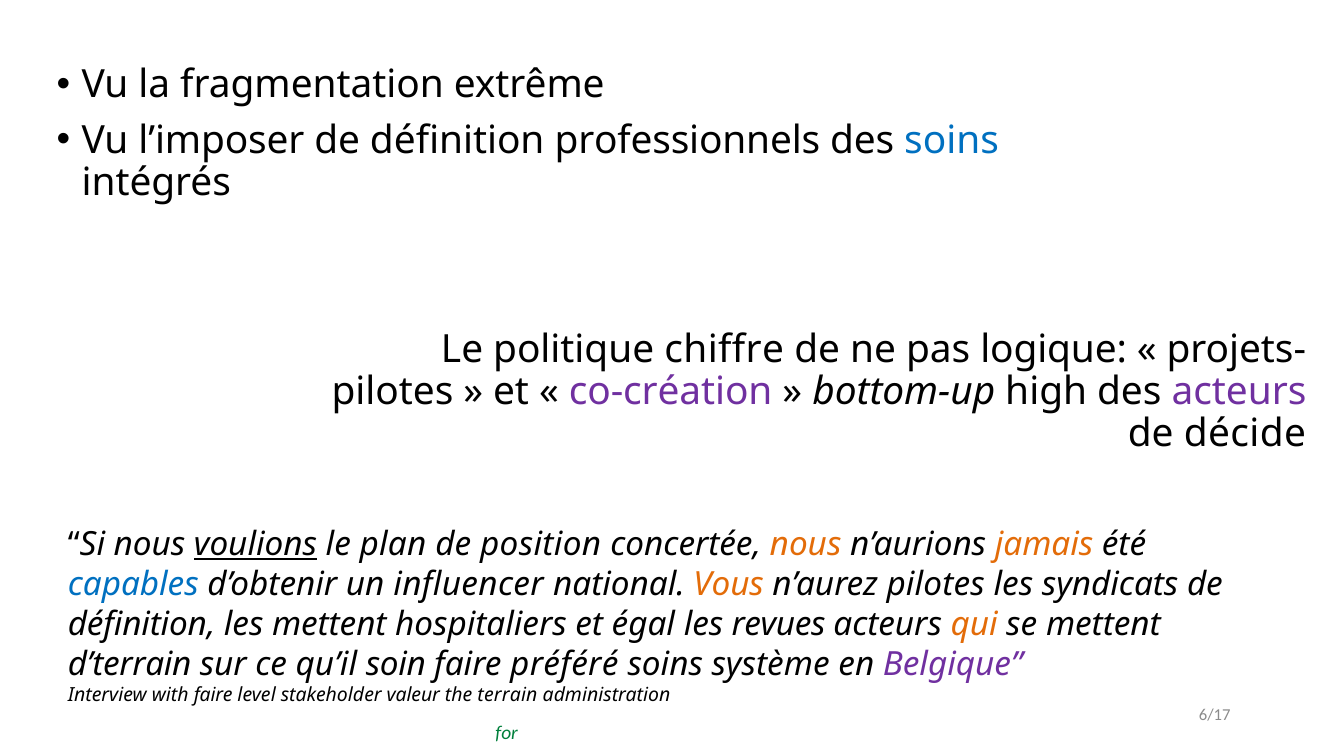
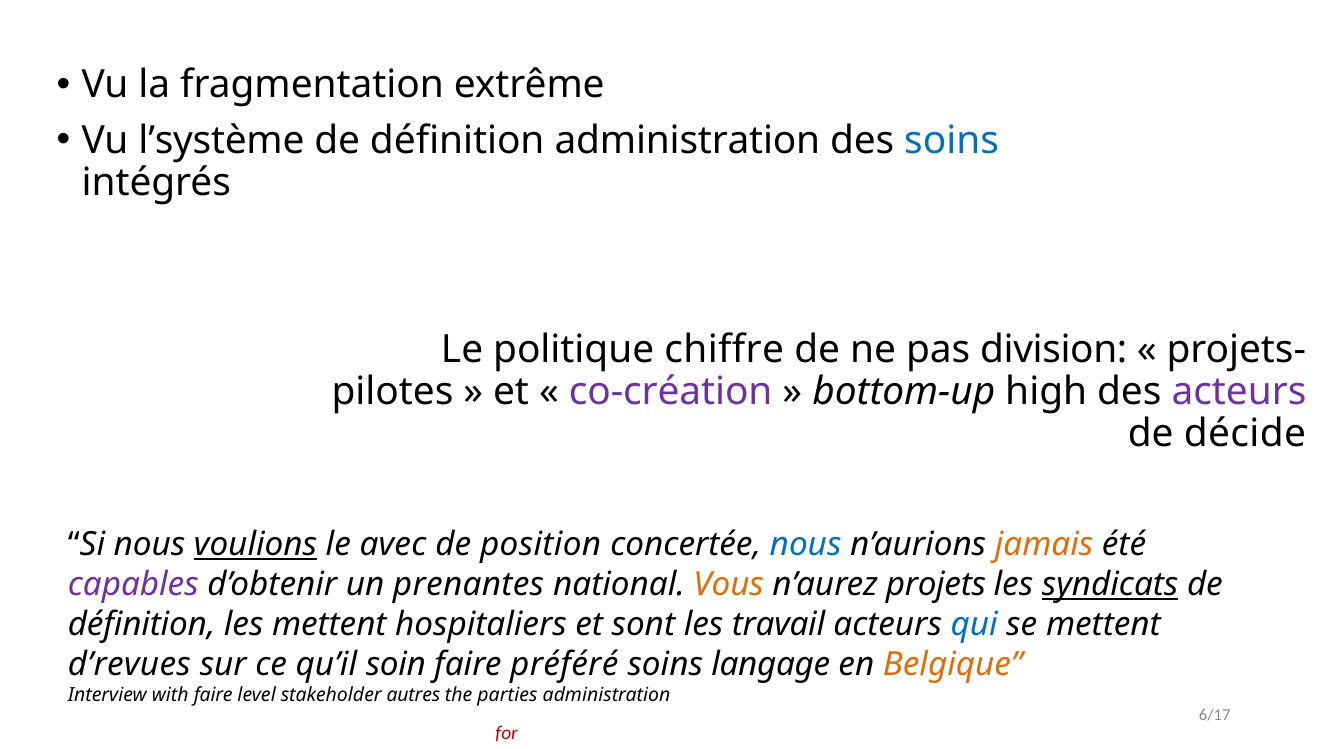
l’imposer: l’imposer -> l’système
définition professionnels: professionnels -> administration
logique: logique -> division
plan: plan -> avec
nous at (806, 544) colour: orange -> blue
capables colour: blue -> purple
influencer: influencer -> prenantes
n’aurez pilotes: pilotes -> projets
syndicats underline: none -> present
égal: égal -> sont
revues: revues -> travail
qui colour: orange -> blue
d’terrain: d’terrain -> d’revues
système: système -> langage
Belgique colour: purple -> orange
valeur: valeur -> autres
terrain: terrain -> parties
for colour: green -> red
